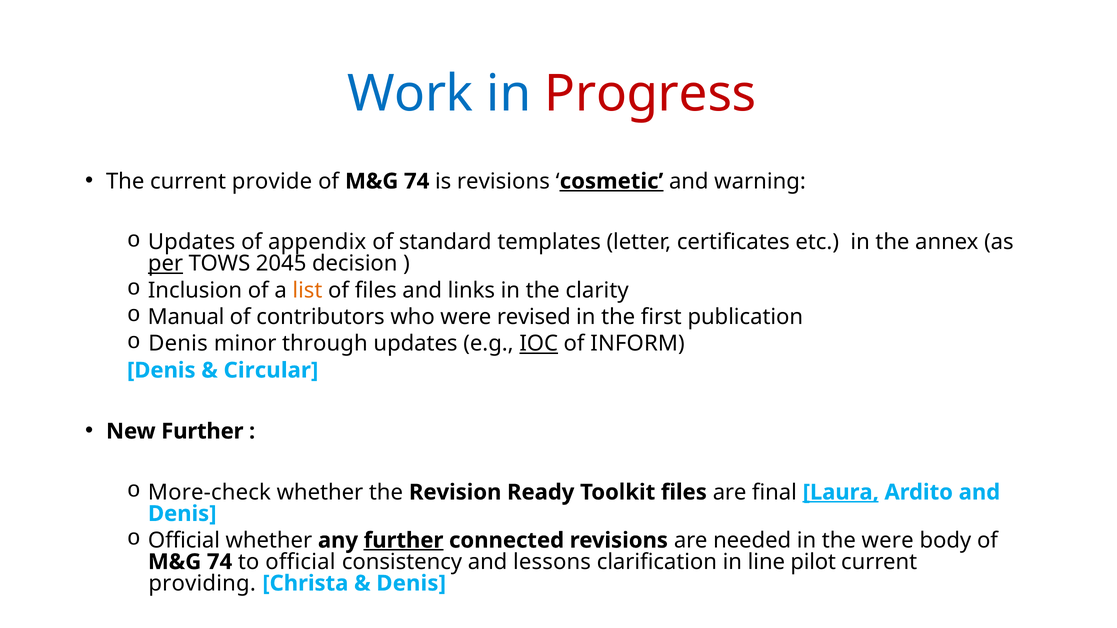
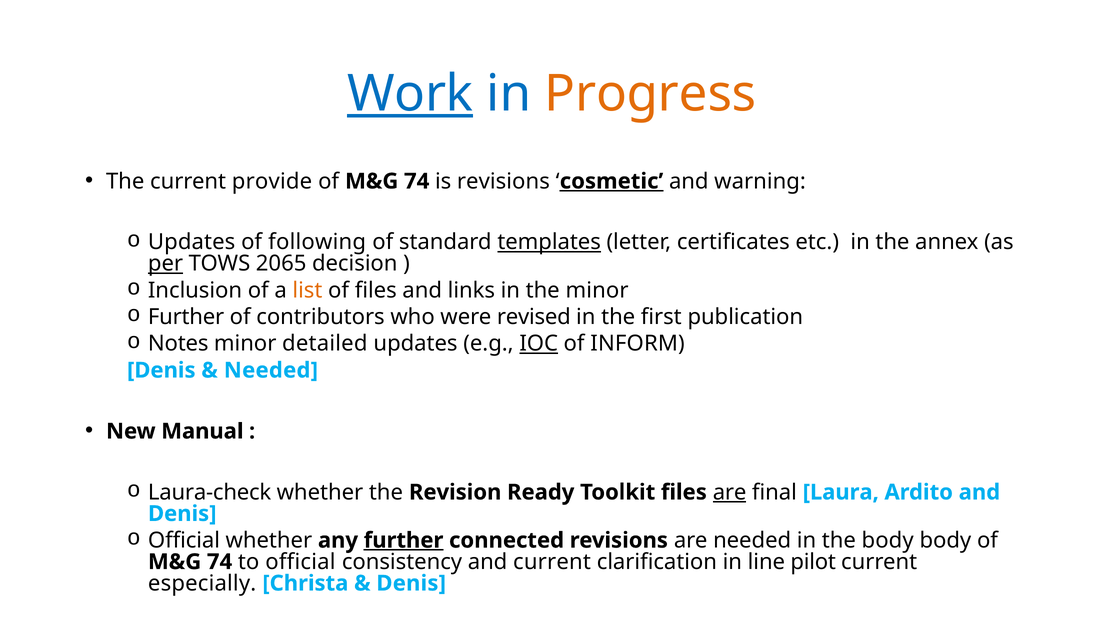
Work underline: none -> present
Progress colour: red -> orange
appendix: appendix -> following
templates underline: none -> present
2045: 2045 -> 2065
the clarity: clarity -> minor
Manual at (186, 317): Manual -> Further
Denis at (178, 344): Denis -> Notes
through: through -> detailed
Circular at (271, 371): Circular -> Needed
New Further: Further -> Manual
More-check: More-check -> Laura-check
are at (730, 492) underline: none -> present
Laura underline: present -> none
the were: were -> body
and lessons: lessons -> current
providing: providing -> especially
